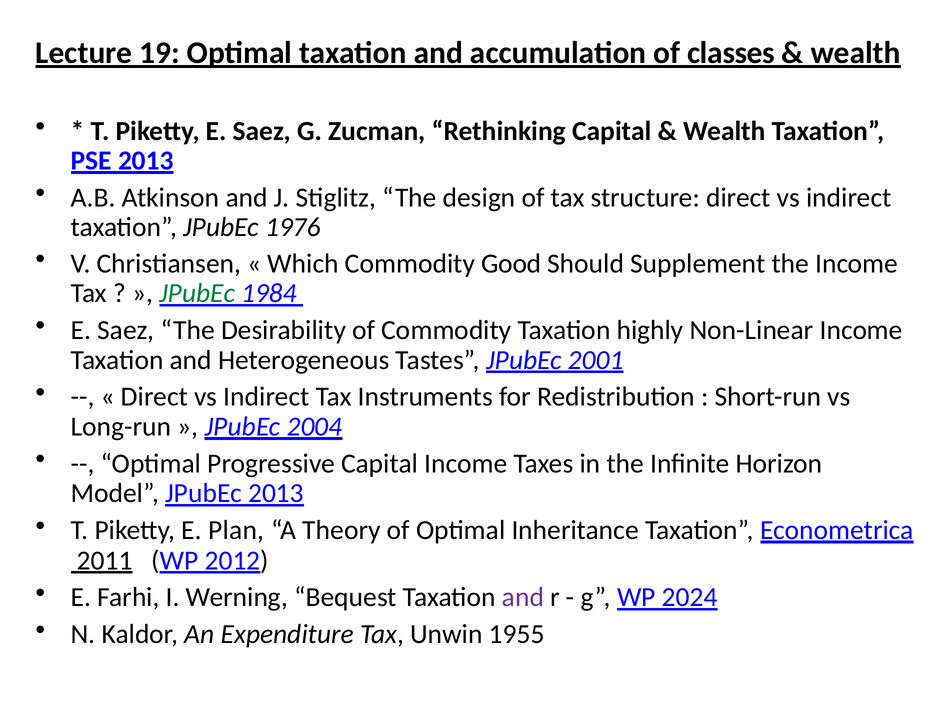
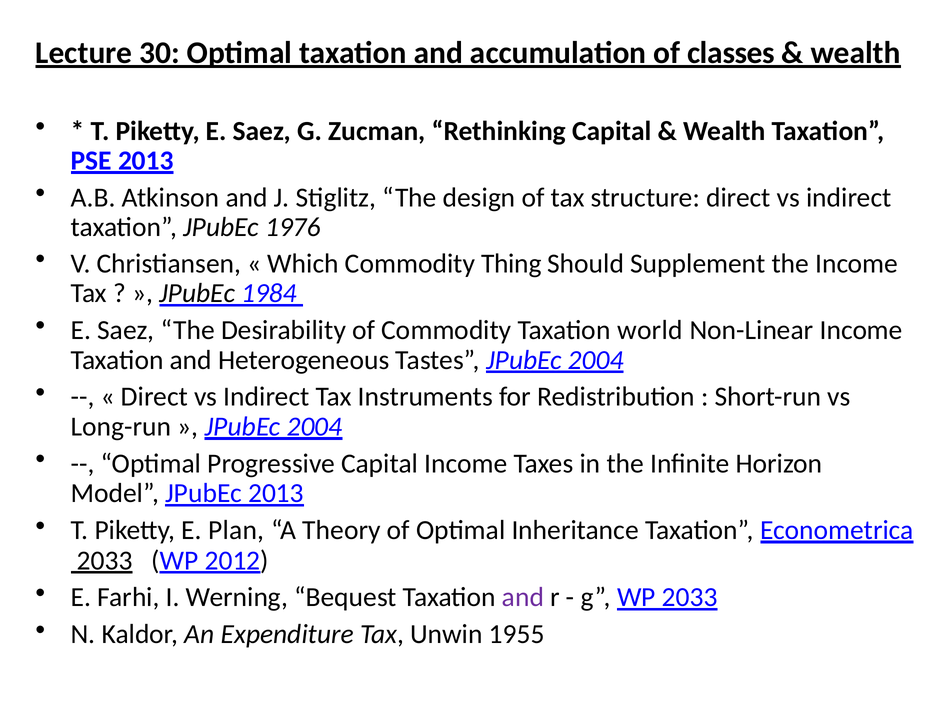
19: 19 -> 30
Good: Good -> Thing
JPubEc at (197, 293) colour: green -> black
highly: highly -> world
Tastes JPubEc 2001: 2001 -> 2004
2011 at (105, 560): 2011 -> 2033
WP 2024: 2024 -> 2033
